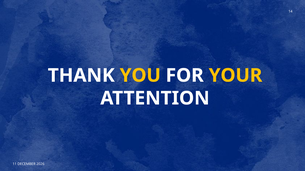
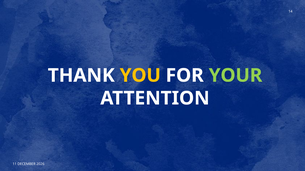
YOUR colour: yellow -> light green
